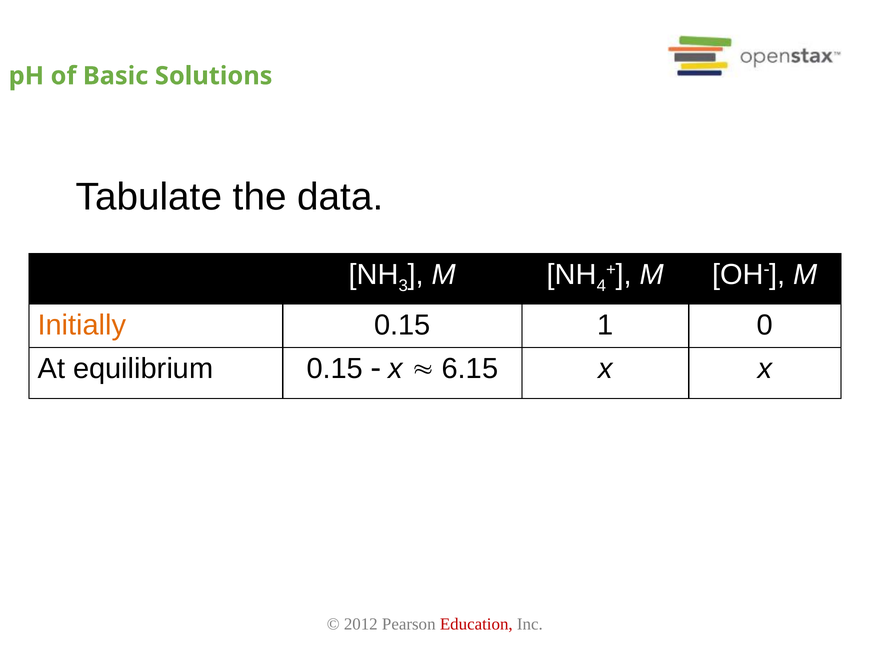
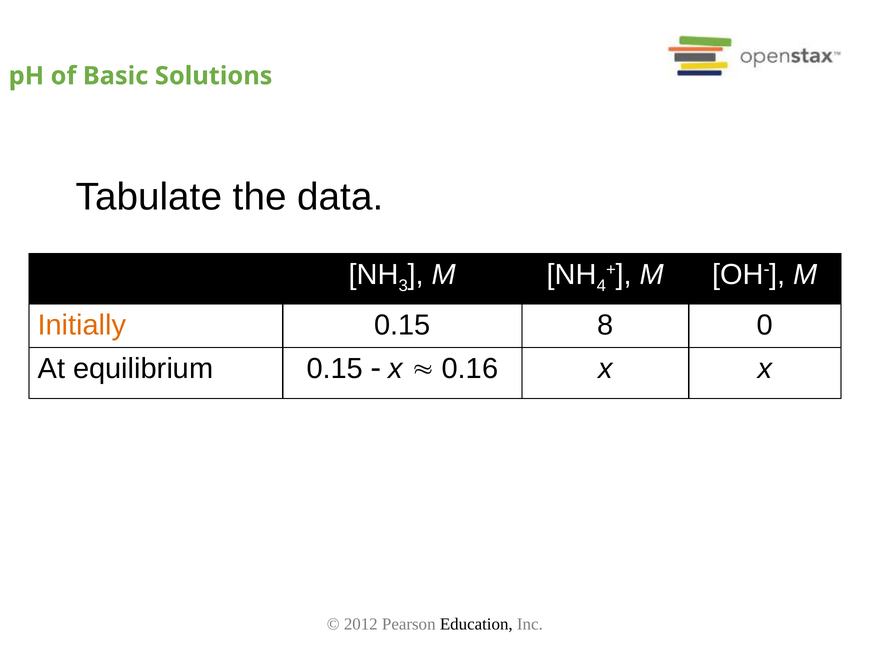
1: 1 -> 8
6.15: 6.15 -> 0.16
Education colour: red -> black
